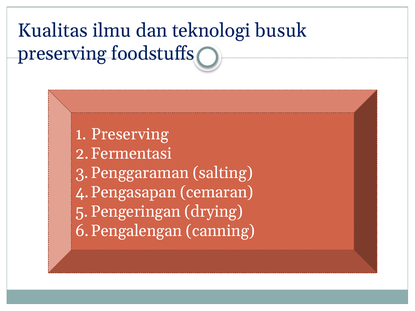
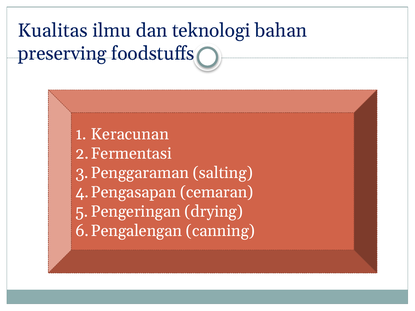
busuk: busuk -> bahan
Preserving at (130, 134): Preserving -> Keracunan
